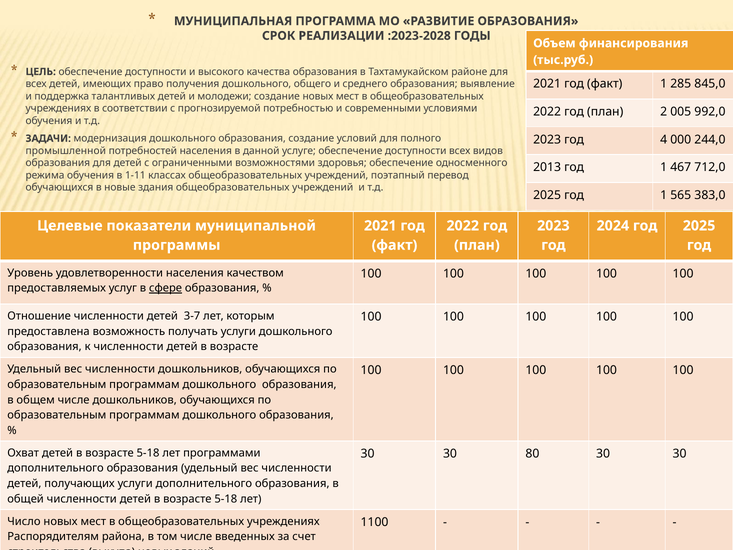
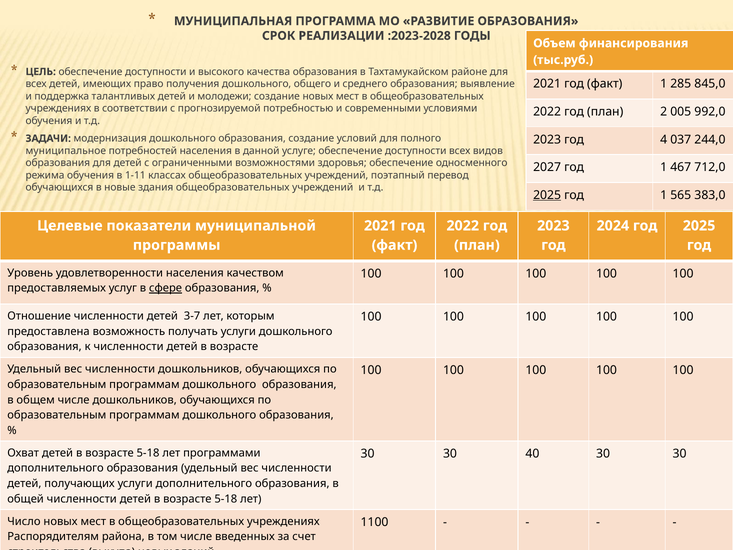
000: 000 -> 037
промышленной: промышленной -> муниципальное
2013: 2013 -> 2027
2025 at (547, 195) underline: none -> present
80: 80 -> 40
